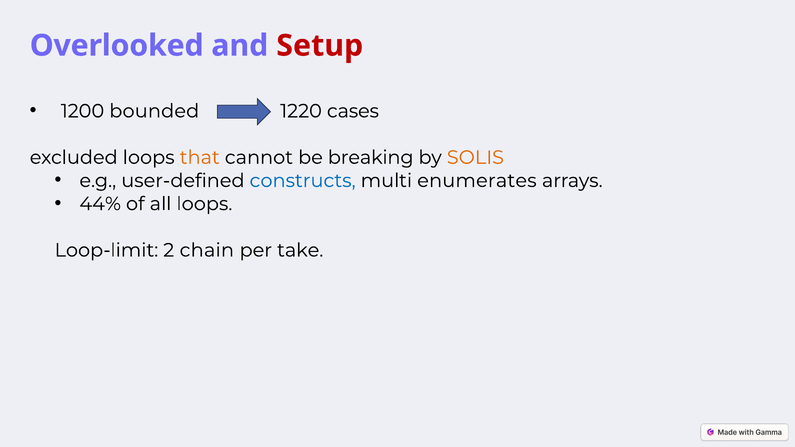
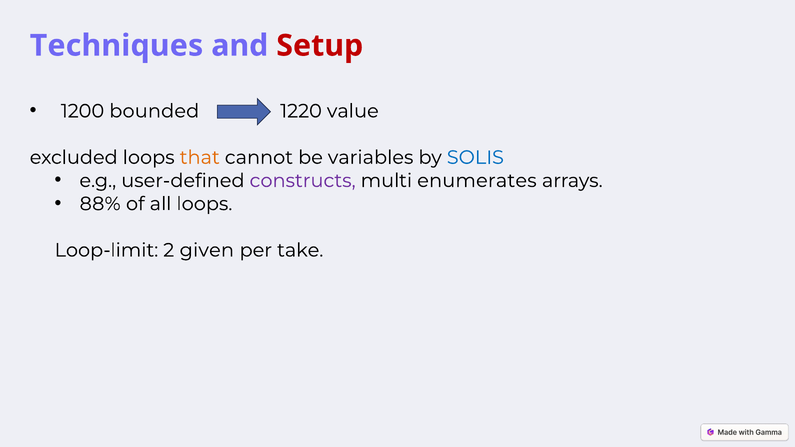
Overlooked: Overlooked -> Techniques
cases: cases -> value
breaking: breaking -> variables
SOLIS colour: orange -> blue
constructs colour: blue -> purple
44%: 44% -> 88%
chain: chain -> given
